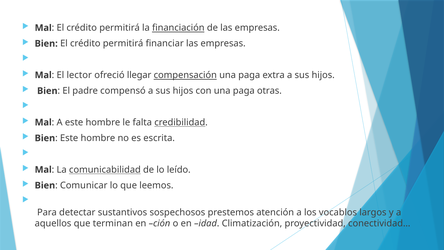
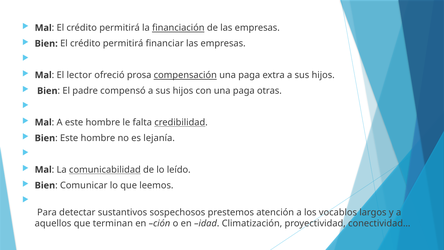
llegar: llegar -> prosa
escrita: escrita -> lejanía
